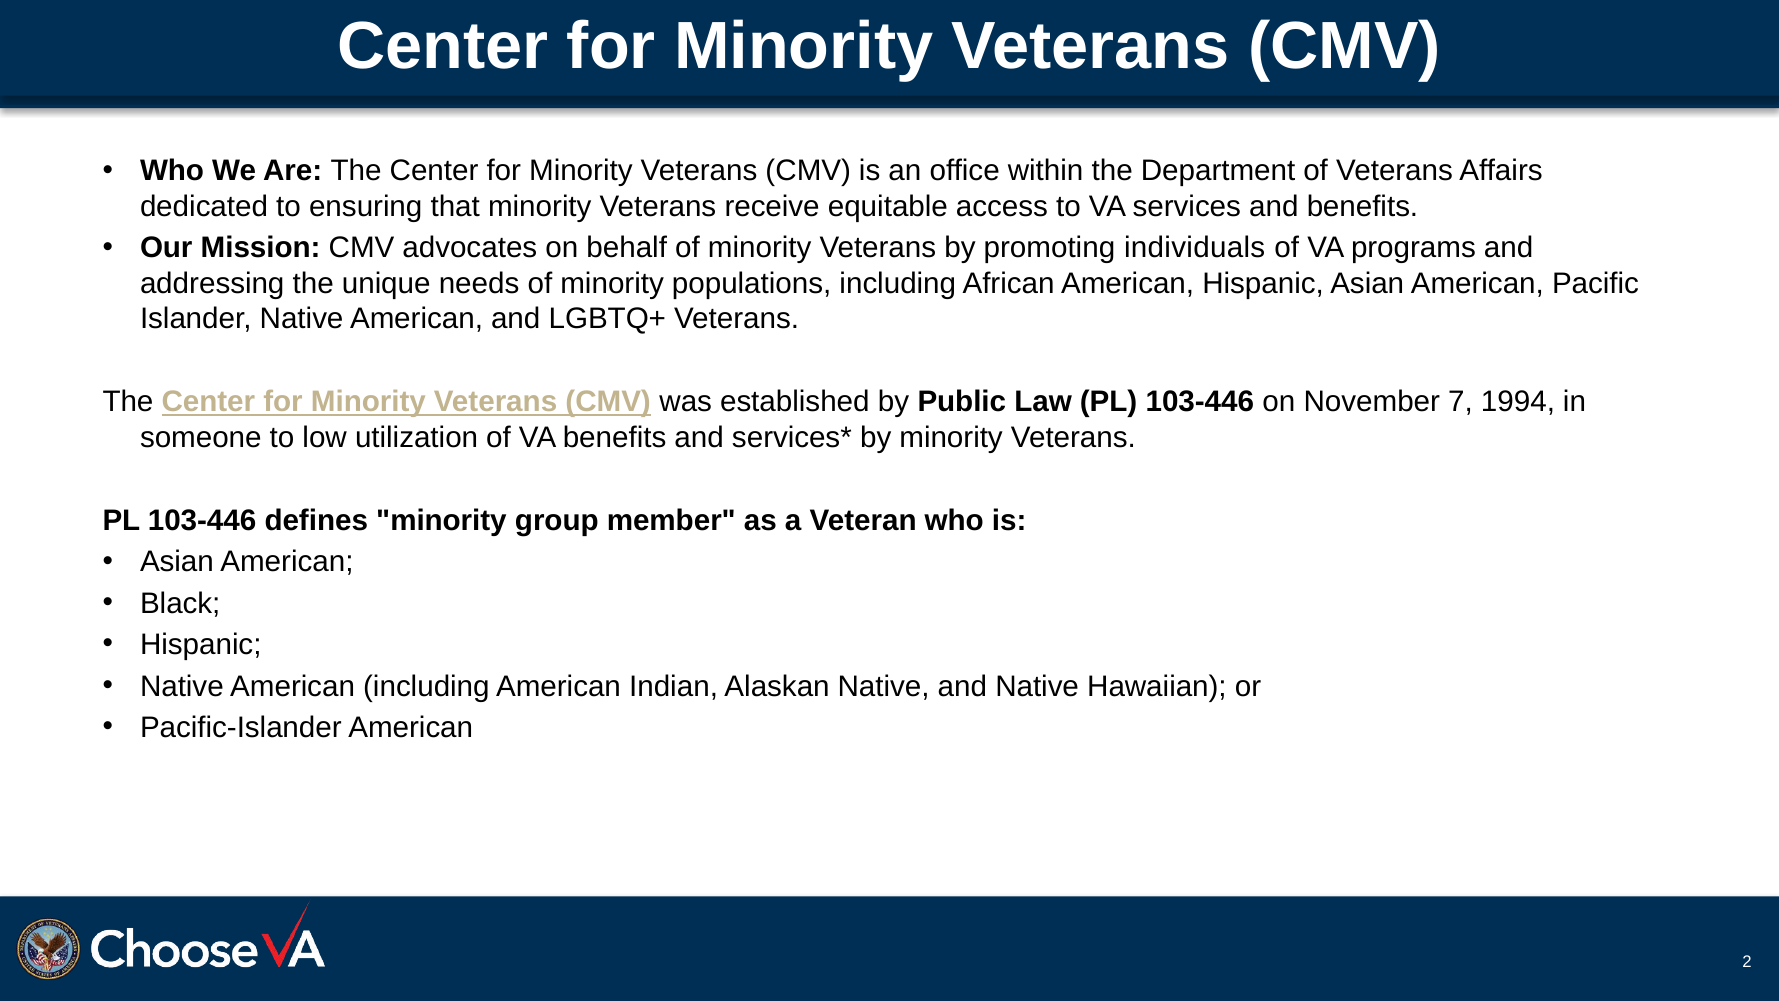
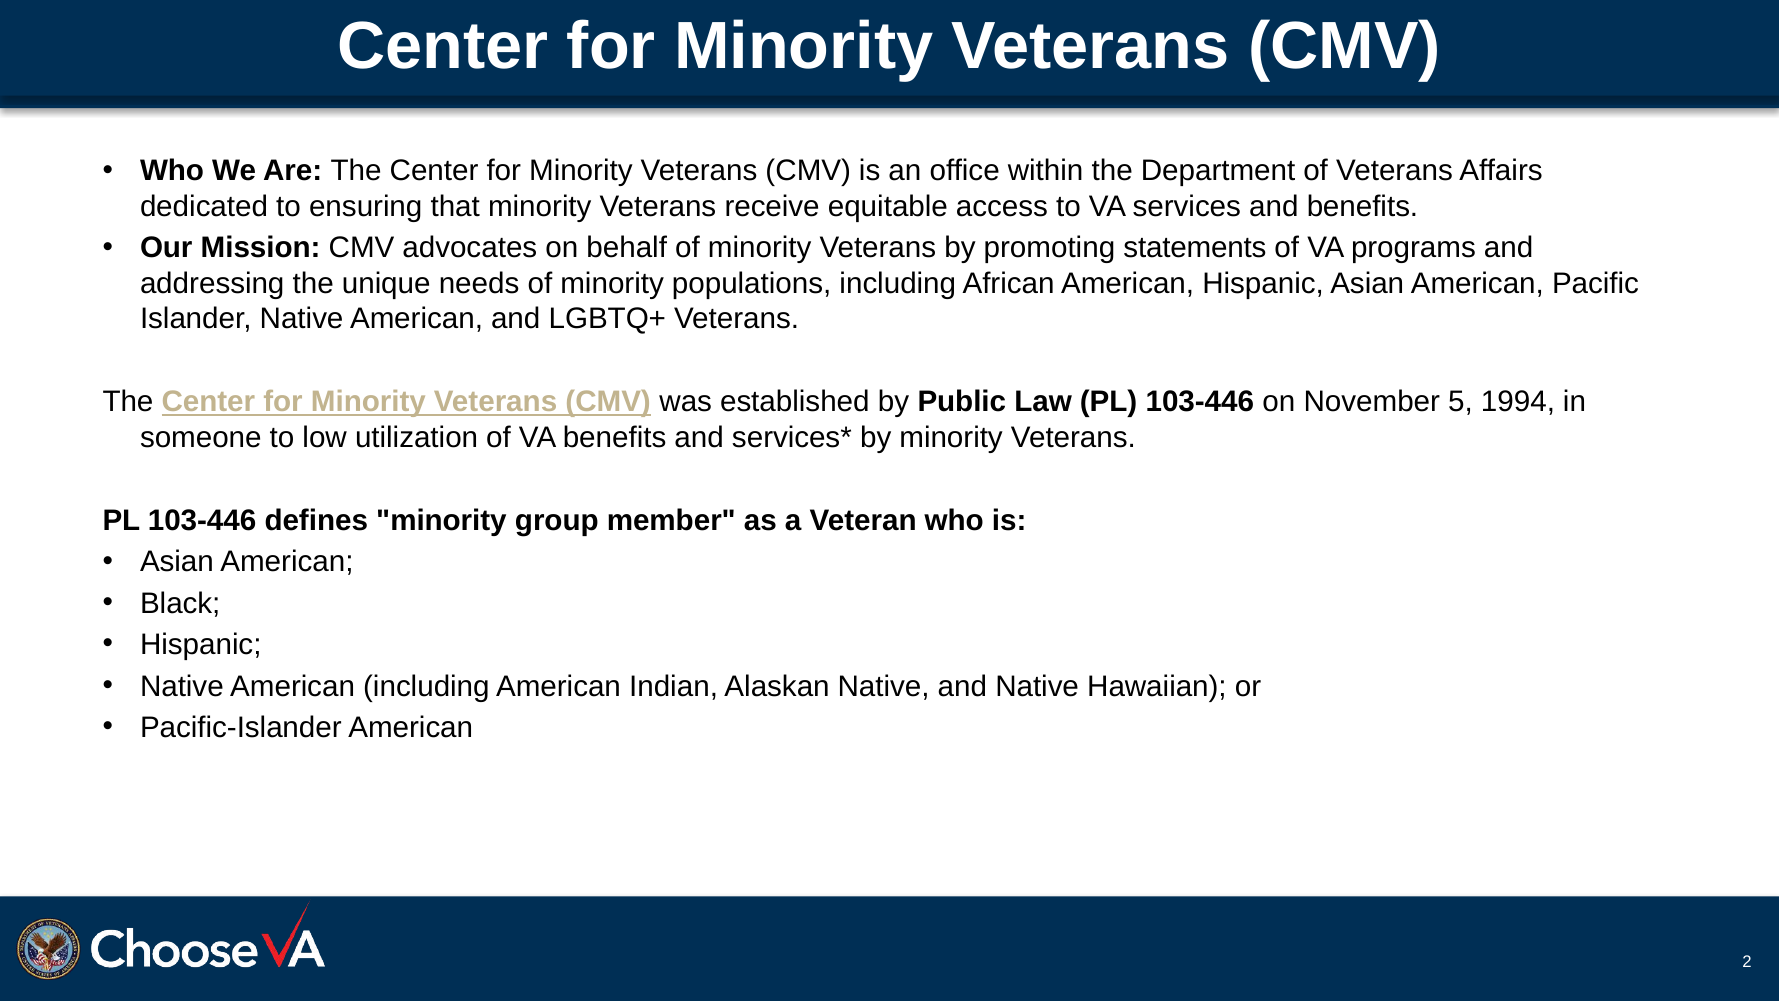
individuals: individuals -> statements
7: 7 -> 5
